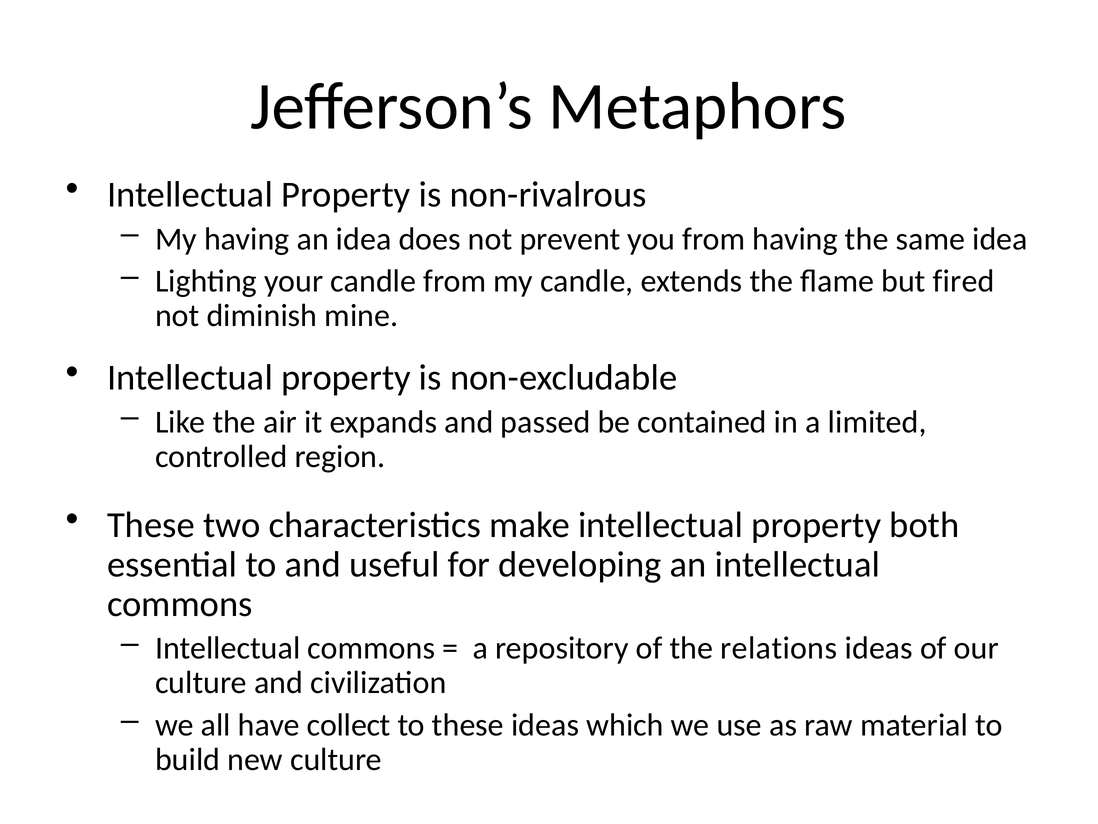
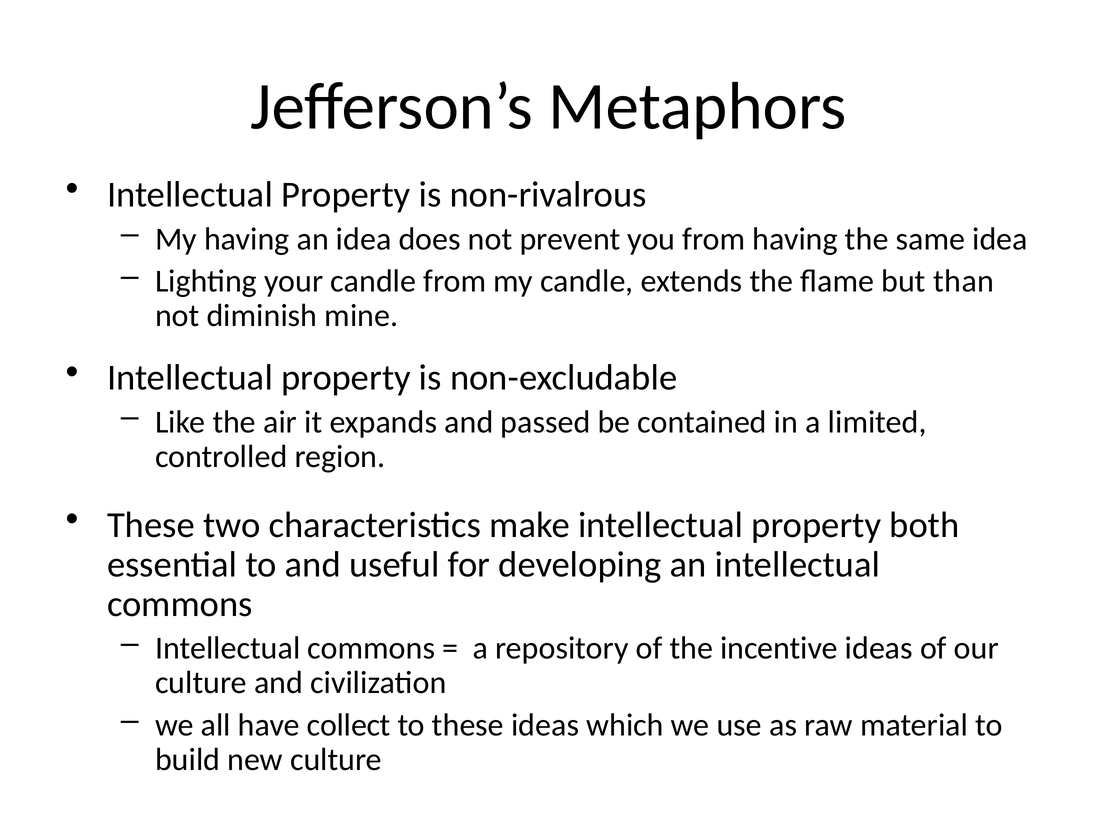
fired: fired -> than
relations: relations -> incentive
